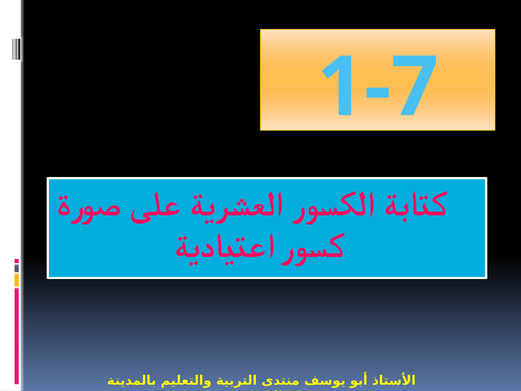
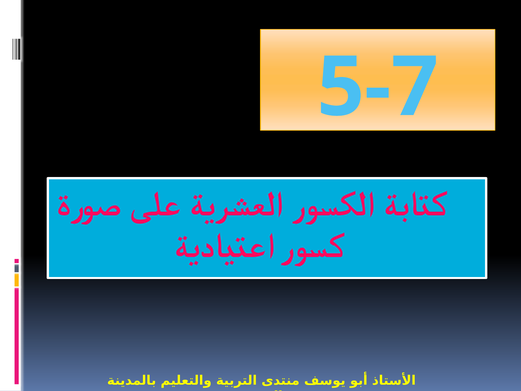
1-7: 1-7 -> 5-7
